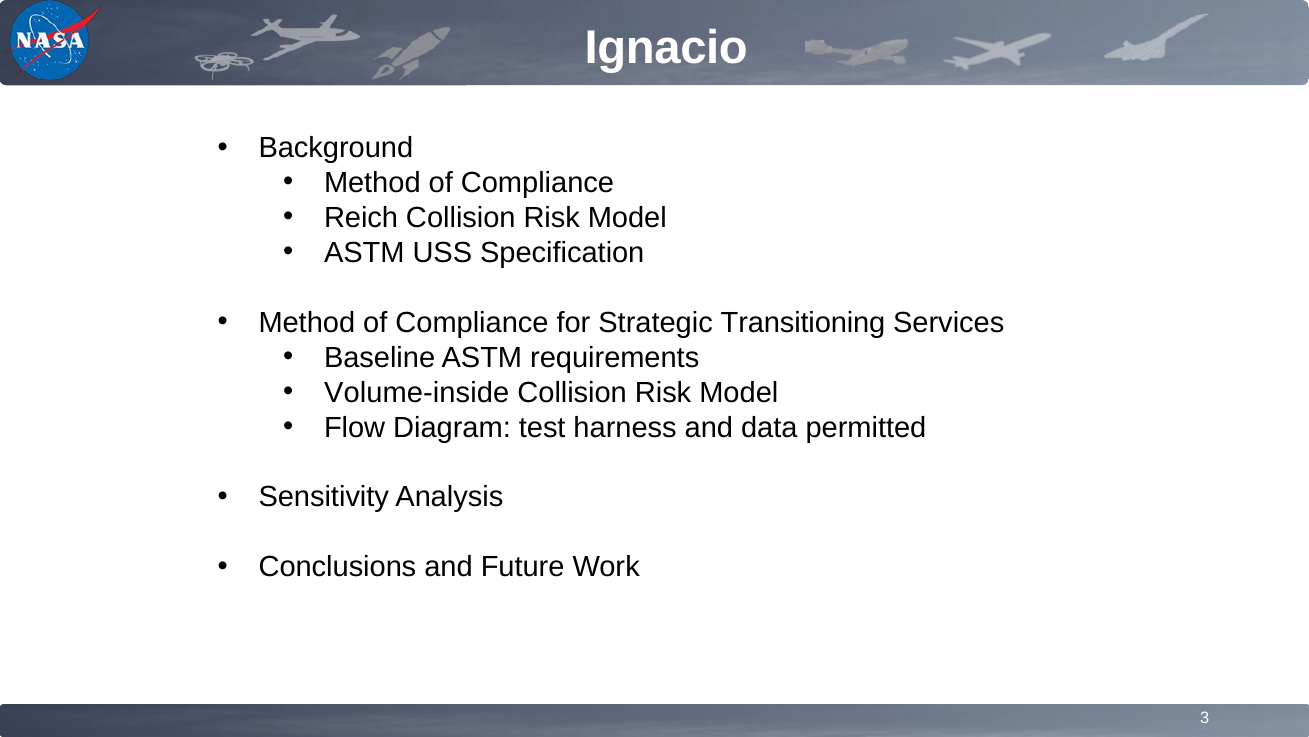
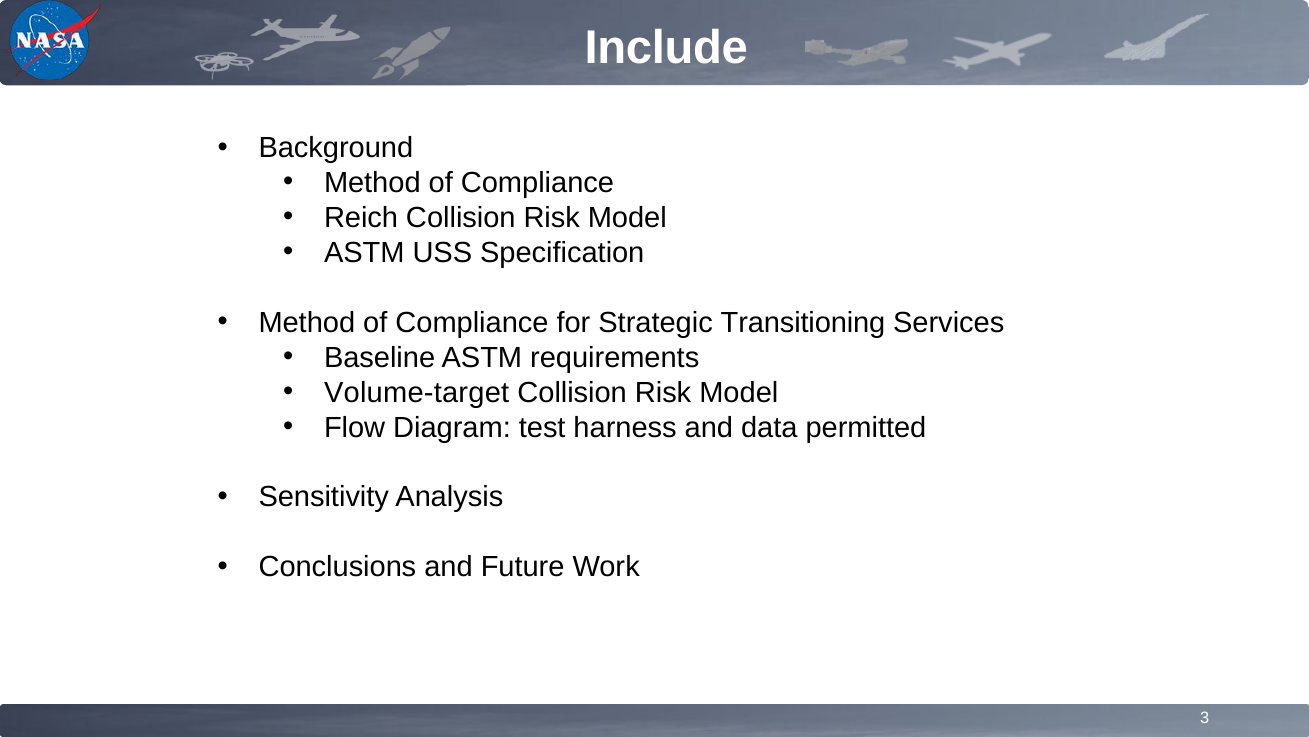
Ignacio: Ignacio -> Include
Volume-inside: Volume-inside -> Volume-target
